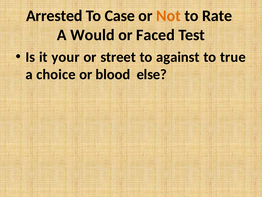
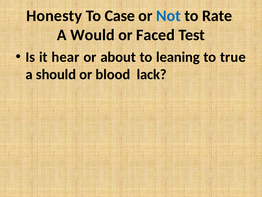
Arrested: Arrested -> Honesty
Not colour: orange -> blue
your: your -> hear
street: street -> about
against: against -> leaning
choice: choice -> should
else: else -> lack
